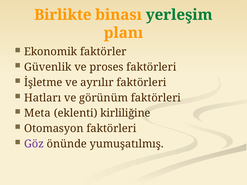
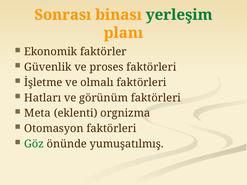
Birlikte: Birlikte -> Sonrası
ayrılır: ayrılır -> olmalı
kirliliğine: kirliliğine -> orgnizma
Göz colour: purple -> green
